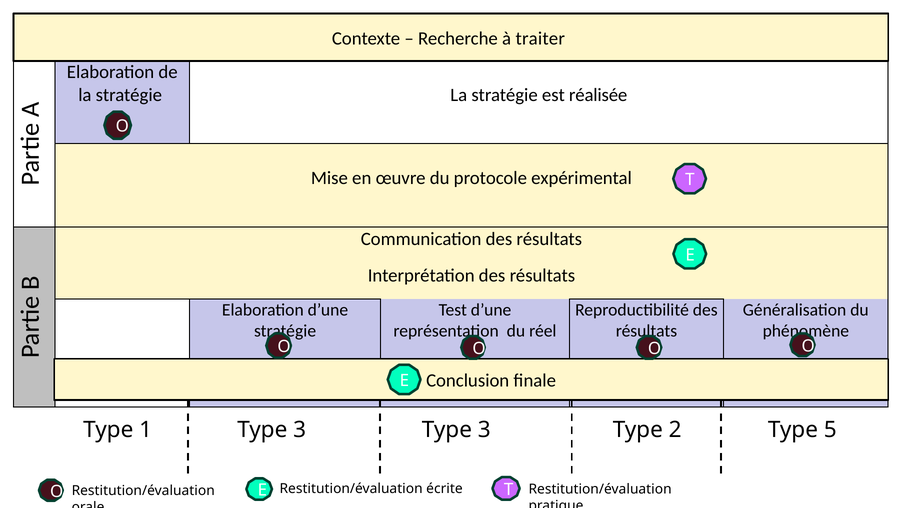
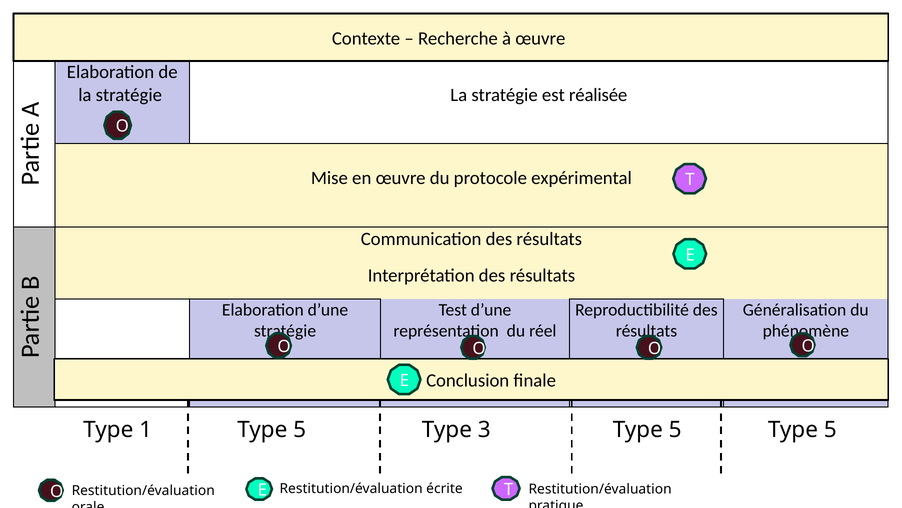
à traiter: traiter -> œuvre
1 Type 3: 3 -> 5
3 Type 2: 2 -> 5
